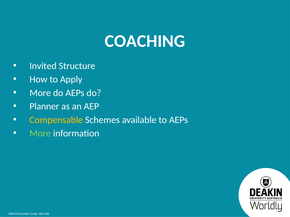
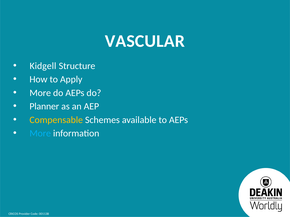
COACHING: COACHING -> VASCULAR
Invited: Invited -> Kidgell
More at (40, 134) colour: light green -> light blue
